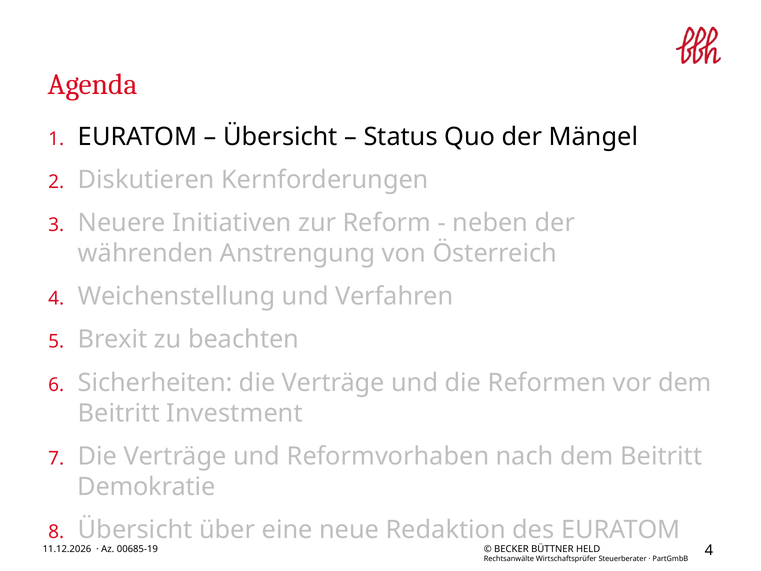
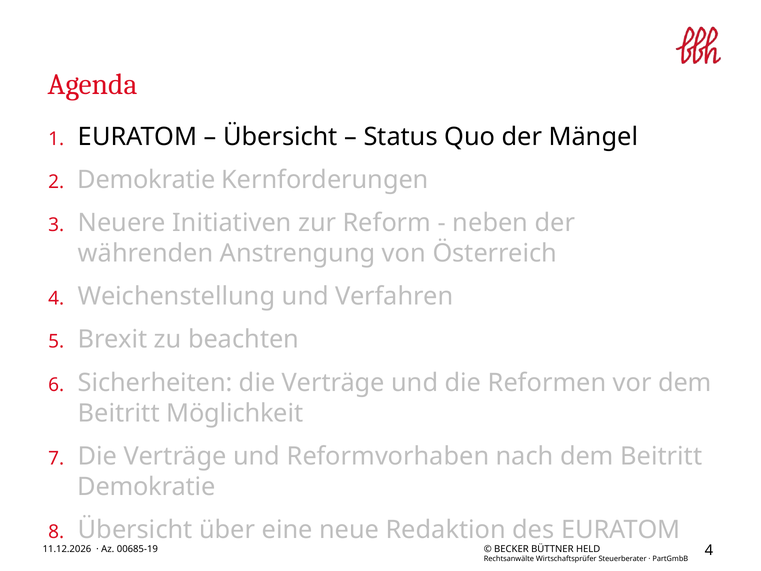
Diskutieren at (146, 180): Diskutieren -> Demokratie
Investment: Investment -> Möglichkeit
